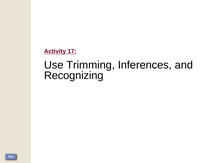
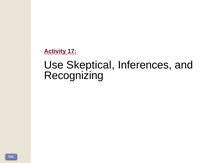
Trimming: Trimming -> Skeptical
